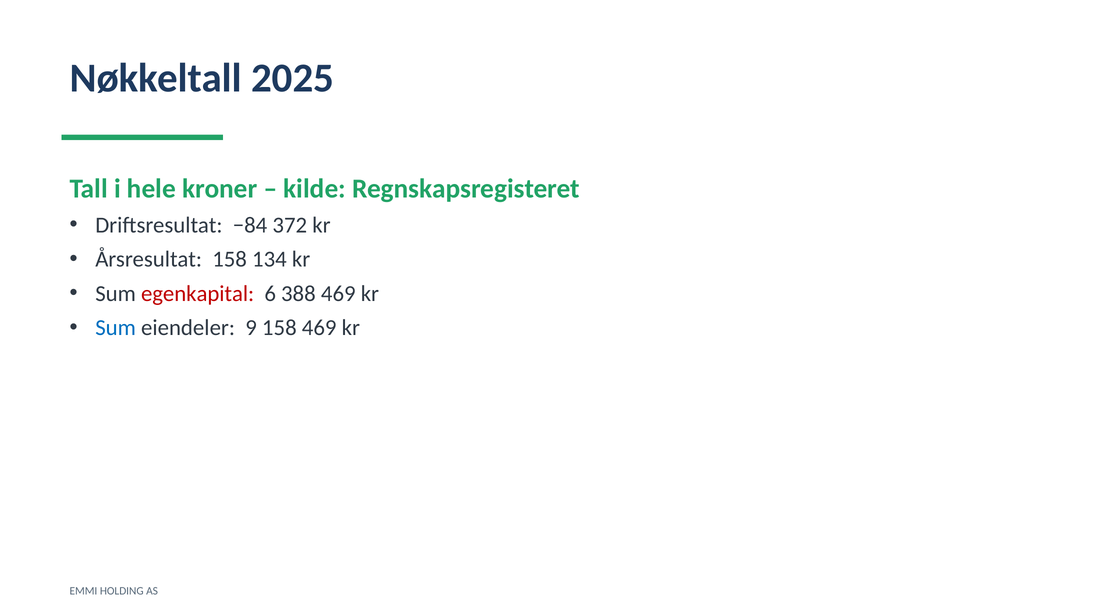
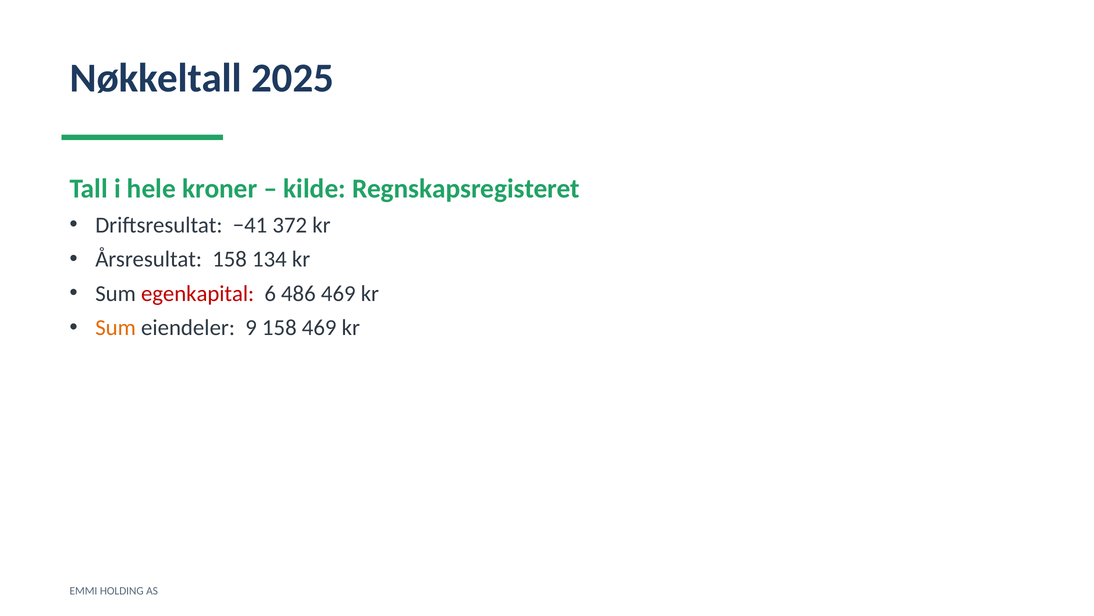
−84: −84 -> −41
388: 388 -> 486
Sum at (116, 328) colour: blue -> orange
